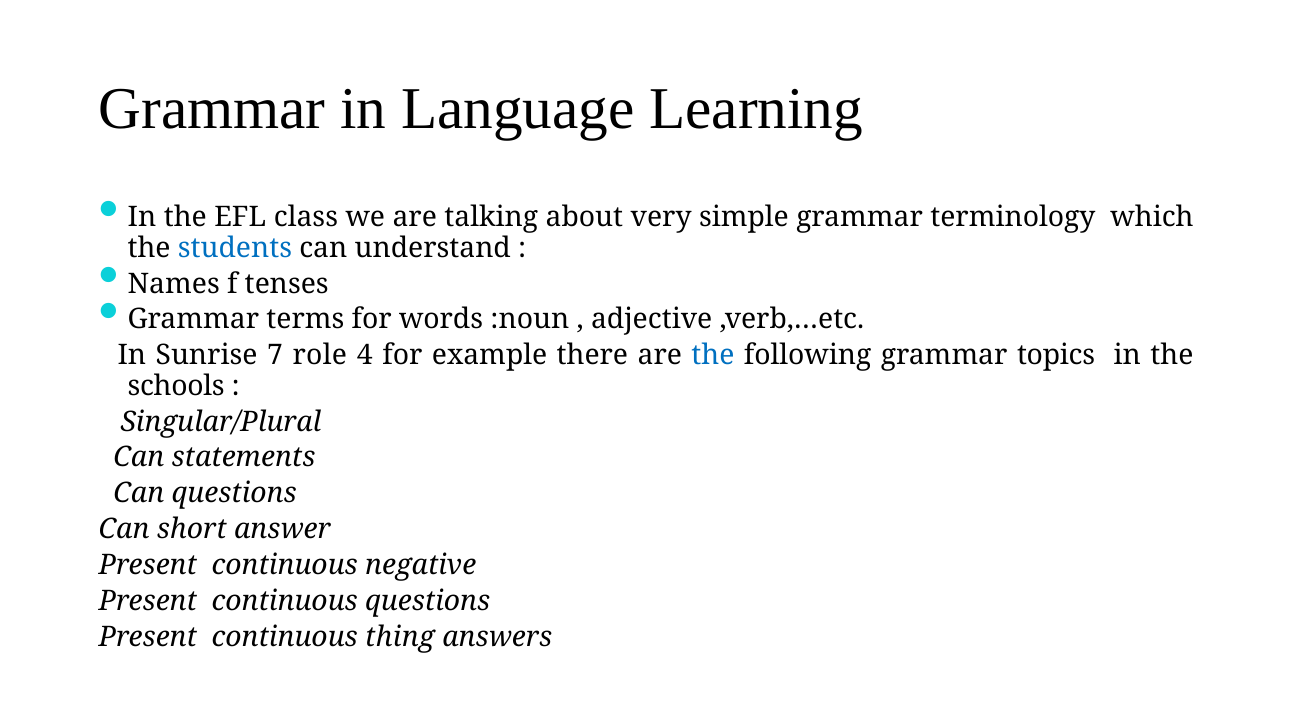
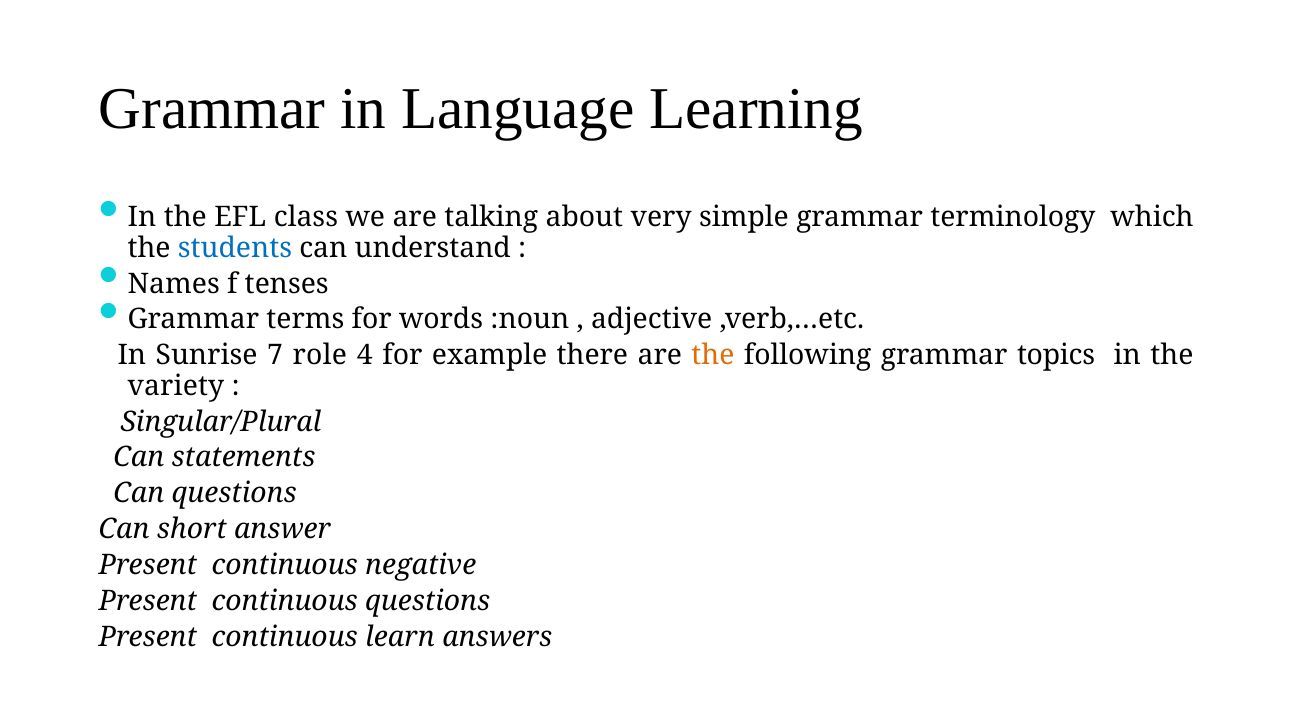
the at (713, 356) colour: blue -> orange
schools: schools -> variety
thing: thing -> learn
